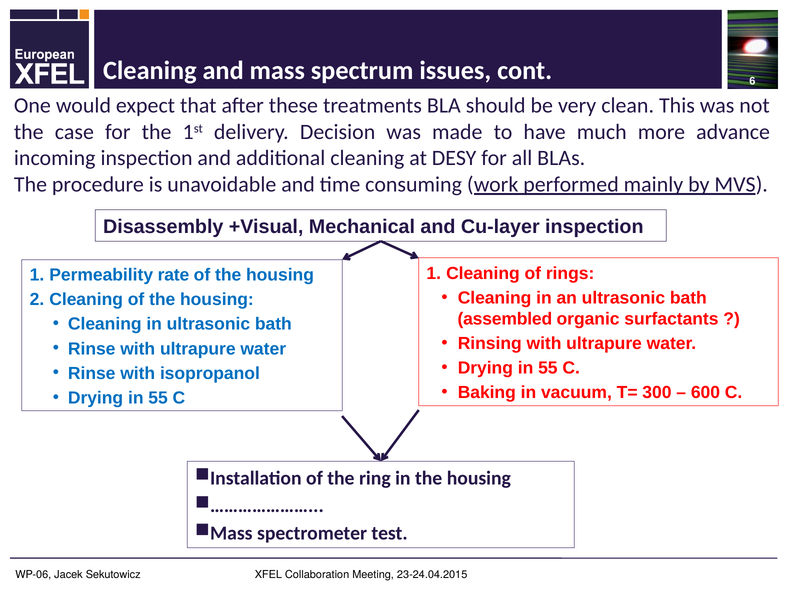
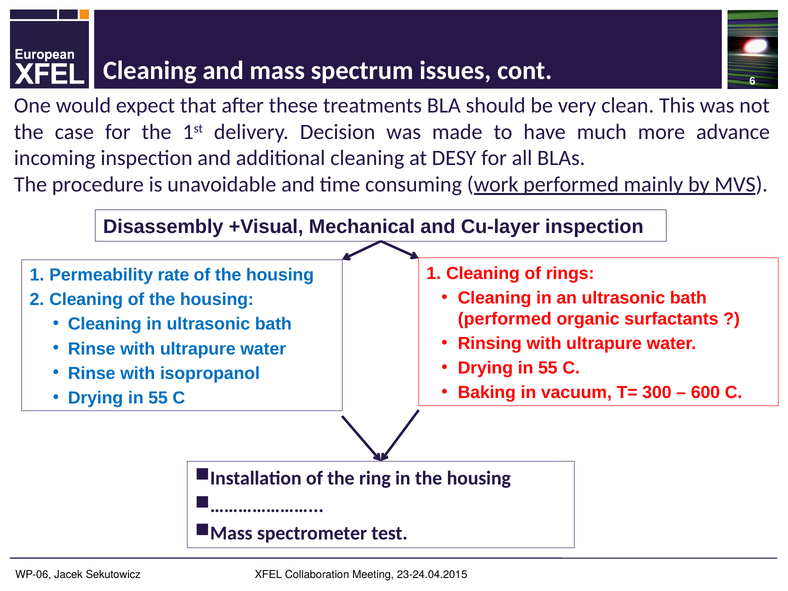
assembled at (505, 319): assembled -> performed
